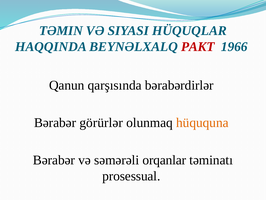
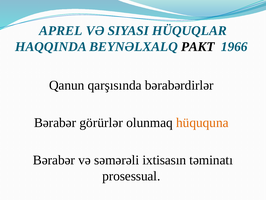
TƏMIN: TƏMIN -> APREL
PAKT colour: red -> black
orqanlar: orqanlar -> iхtisasın
